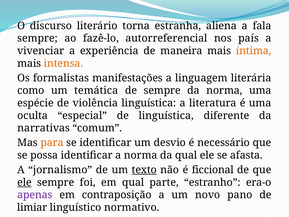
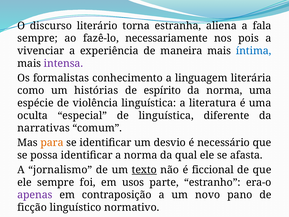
autorreferencial: autorreferencial -> necessariamente
país: país -> pois
íntima colour: orange -> blue
intensa colour: orange -> purple
manifestações: manifestações -> conhecimento
temática: temática -> histórias
de sempre: sempre -> espírito
ele at (24, 182) underline: present -> none
em qual: qual -> usos
limiar: limiar -> ficção
